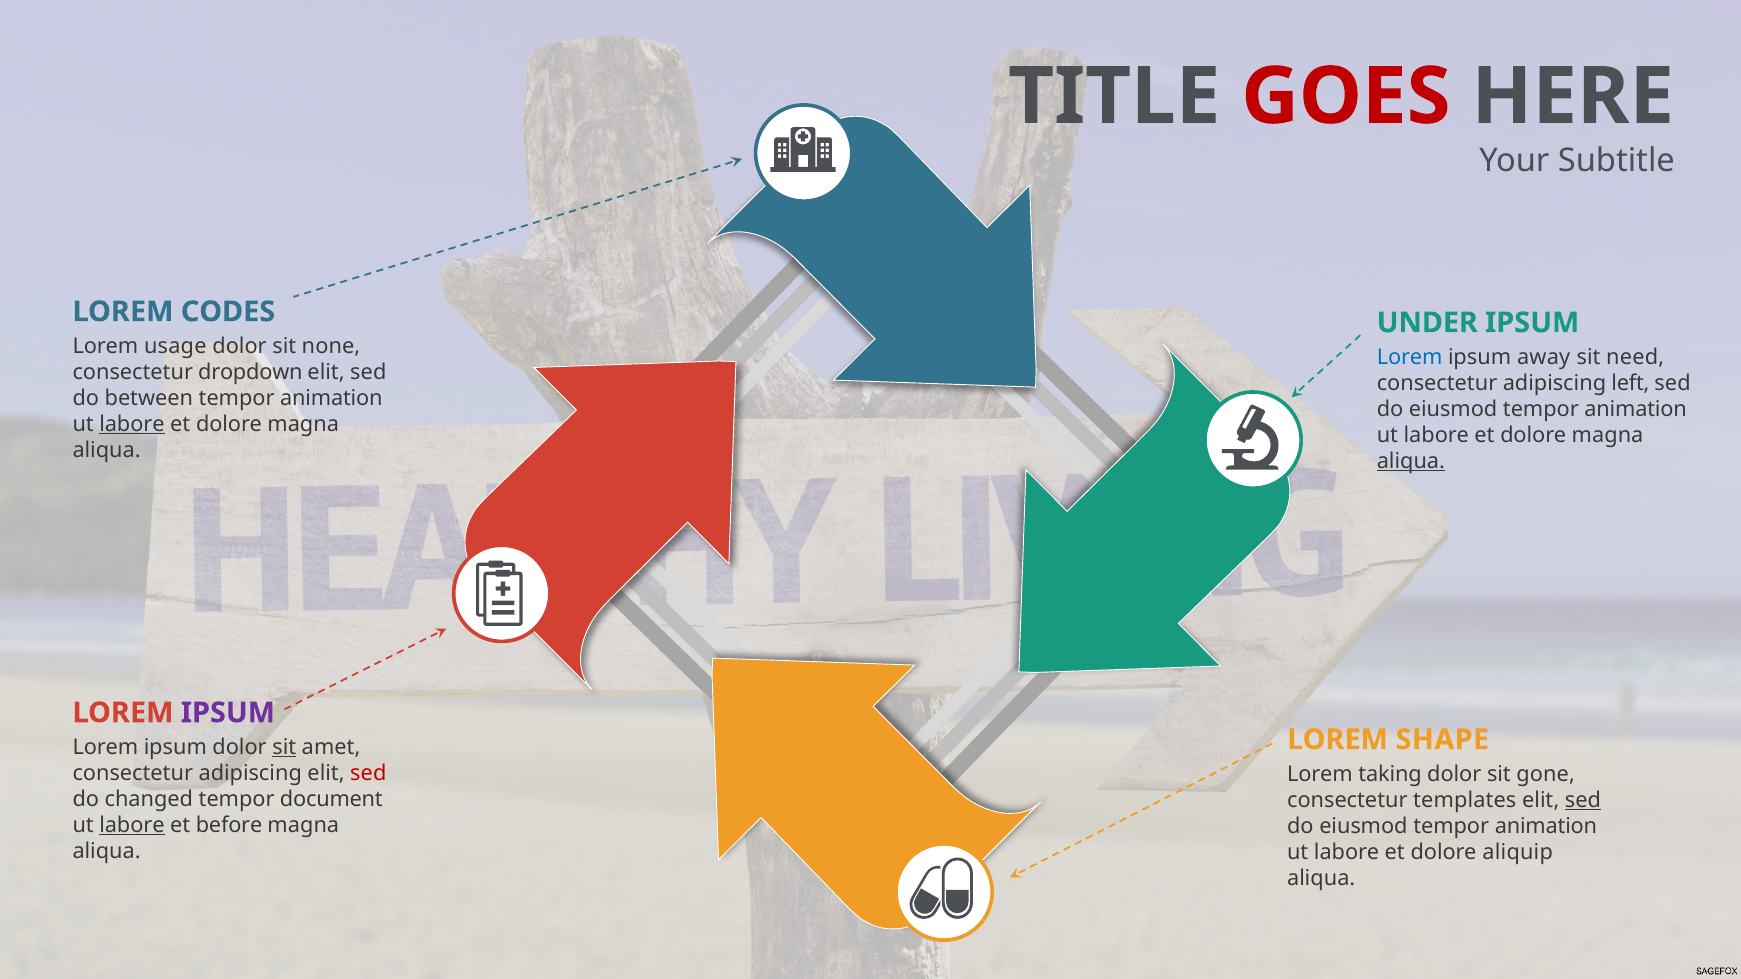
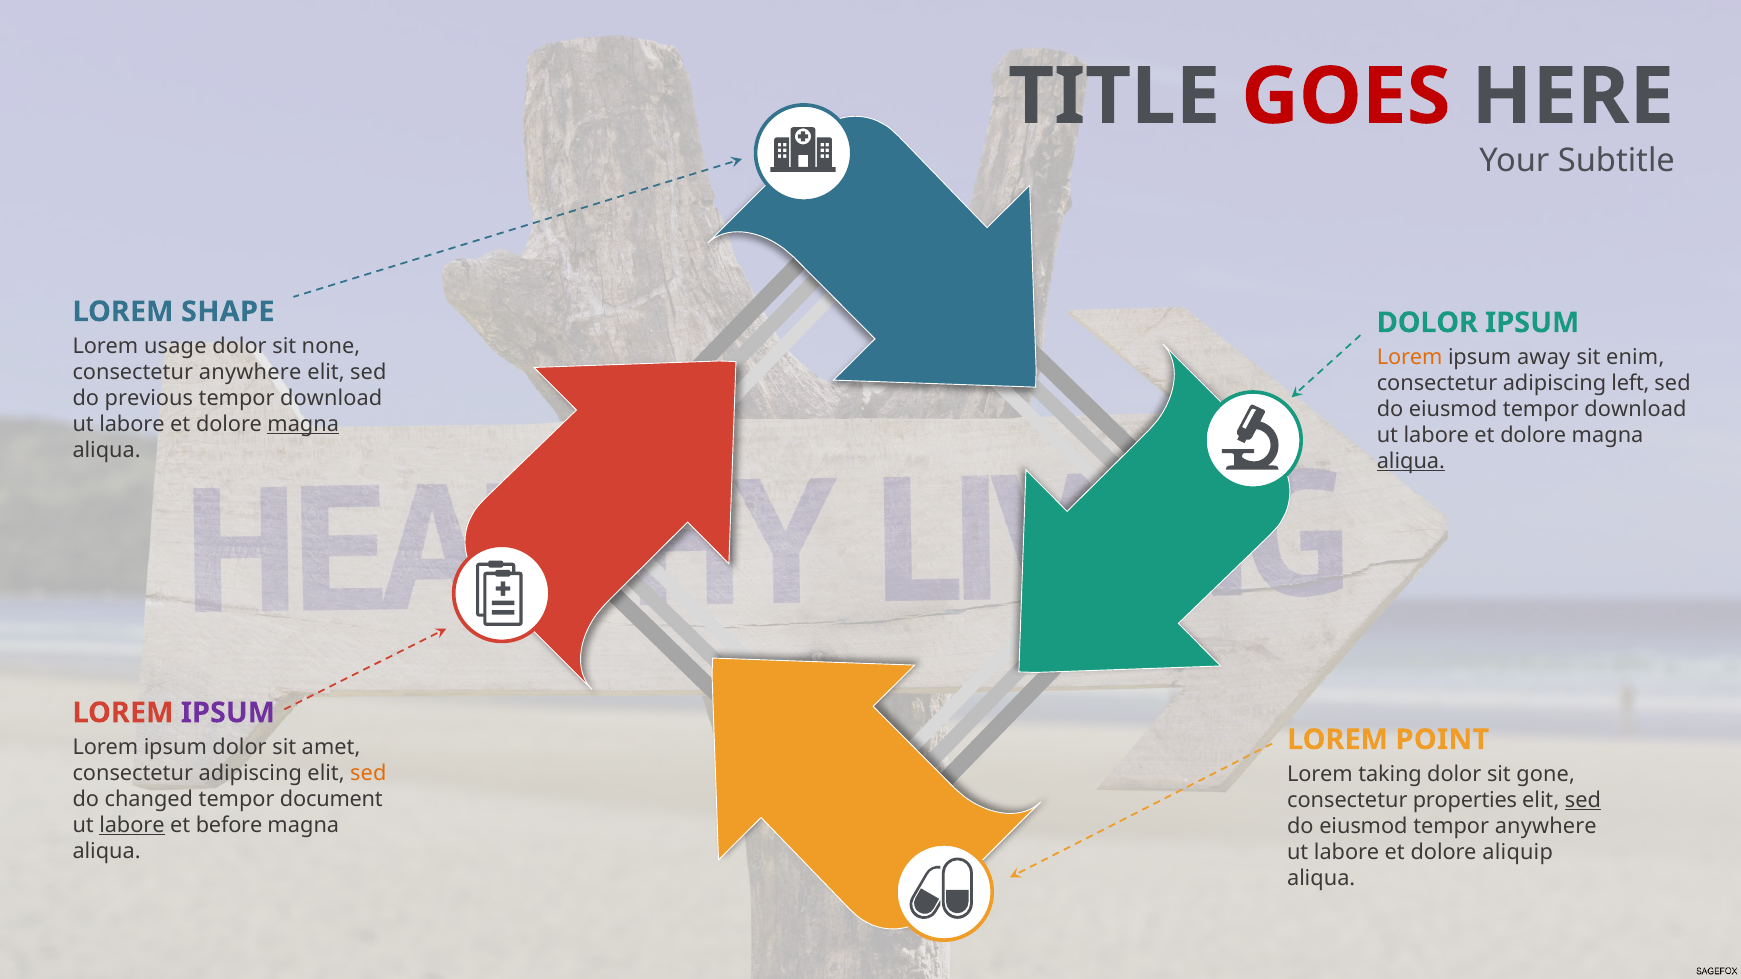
CODES: CODES -> SHAPE
UNDER at (1427, 323): UNDER -> DOLOR
Lorem at (1410, 357) colour: blue -> orange
need: need -> enim
consectetur dropdown: dropdown -> anywhere
between: between -> previous
animation at (331, 398): animation -> download
animation at (1636, 409): animation -> download
labore at (132, 424) underline: present -> none
magna at (303, 424) underline: none -> present
SHAPE: SHAPE -> POINT
sit at (284, 747) underline: present -> none
sed at (368, 773) colour: red -> orange
templates: templates -> properties
animation at (1546, 826): animation -> anywhere
